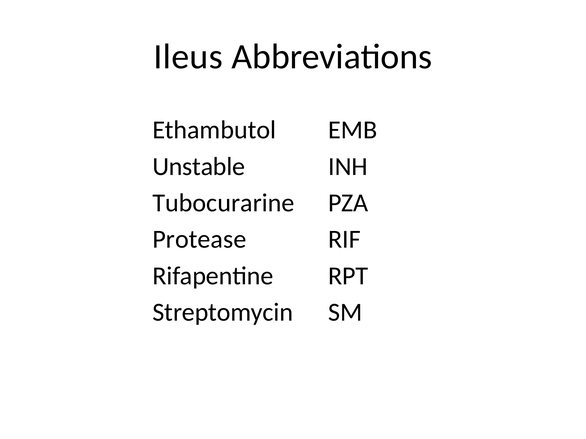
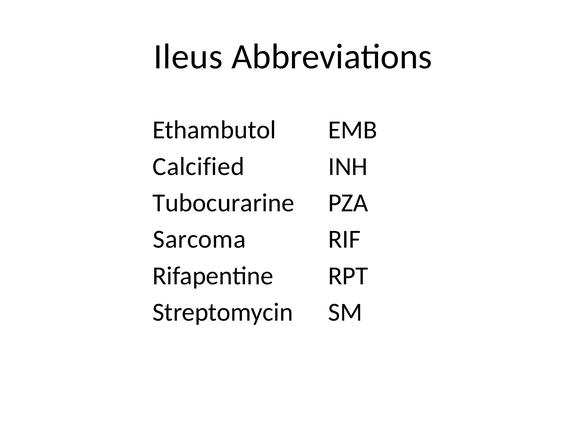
Unstable: Unstable -> Calcified
Protease: Protease -> Sarcoma
